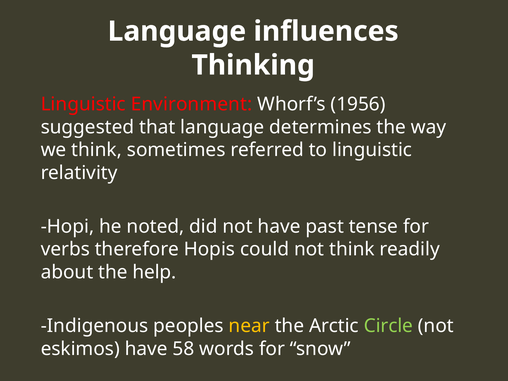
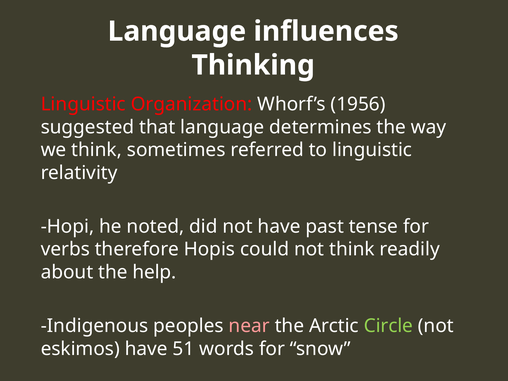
Environment: Environment -> Organization
near colour: yellow -> pink
58: 58 -> 51
